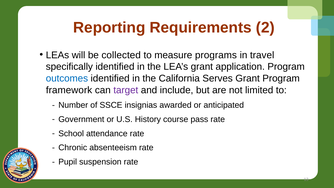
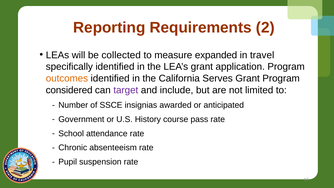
programs: programs -> expanded
outcomes colour: blue -> orange
framework: framework -> considered
